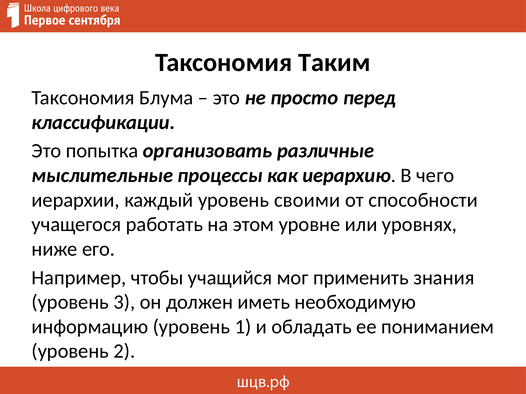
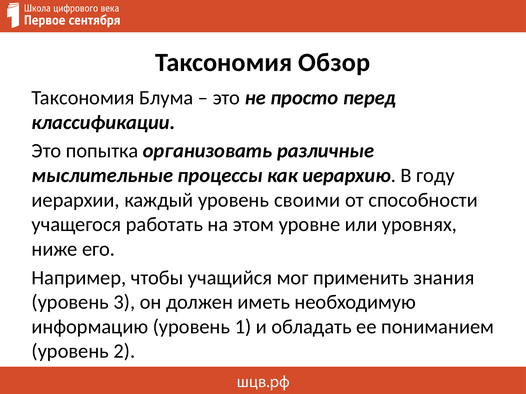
Таким: Таким -> Обзор
чего: чего -> году
